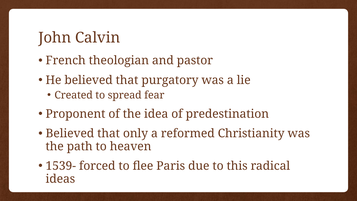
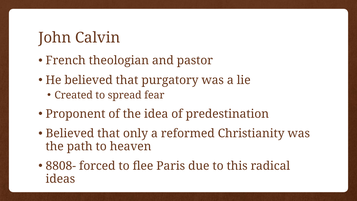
1539-: 1539- -> 8808-
